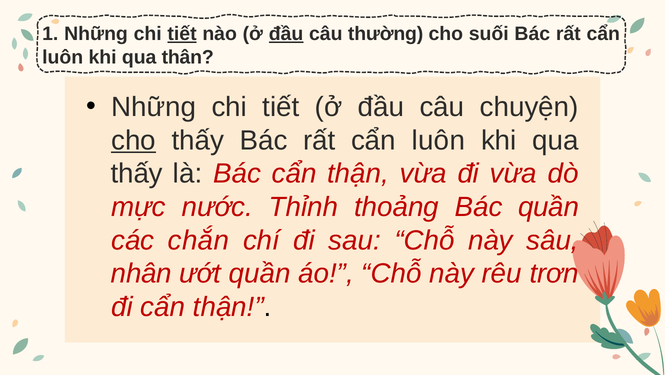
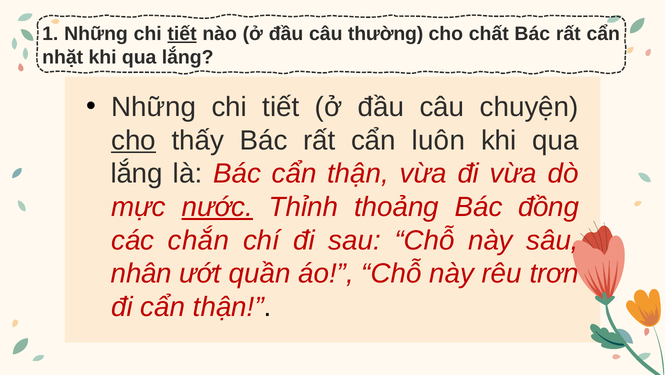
đầu at (286, 34) underline: present -> none
suối: suối -> chất
luôn at (63, 57): luôn -> nhặt
thân at (188, 57): thân -> lắng
thấy at (137, 174): thấy -> lắng
nước underline: none -> present
Bác quần: quần -> đồng
